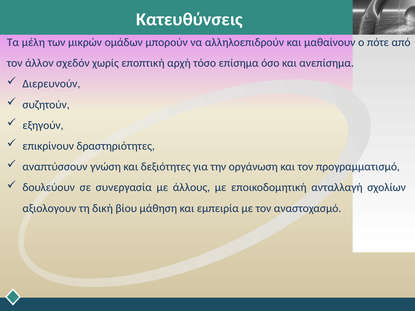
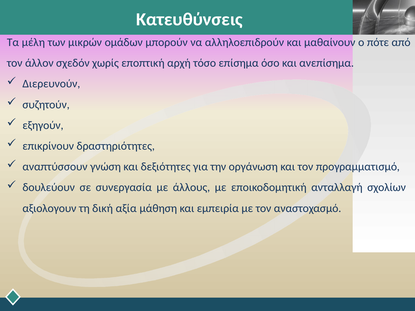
βίου: βίου -> αξία
